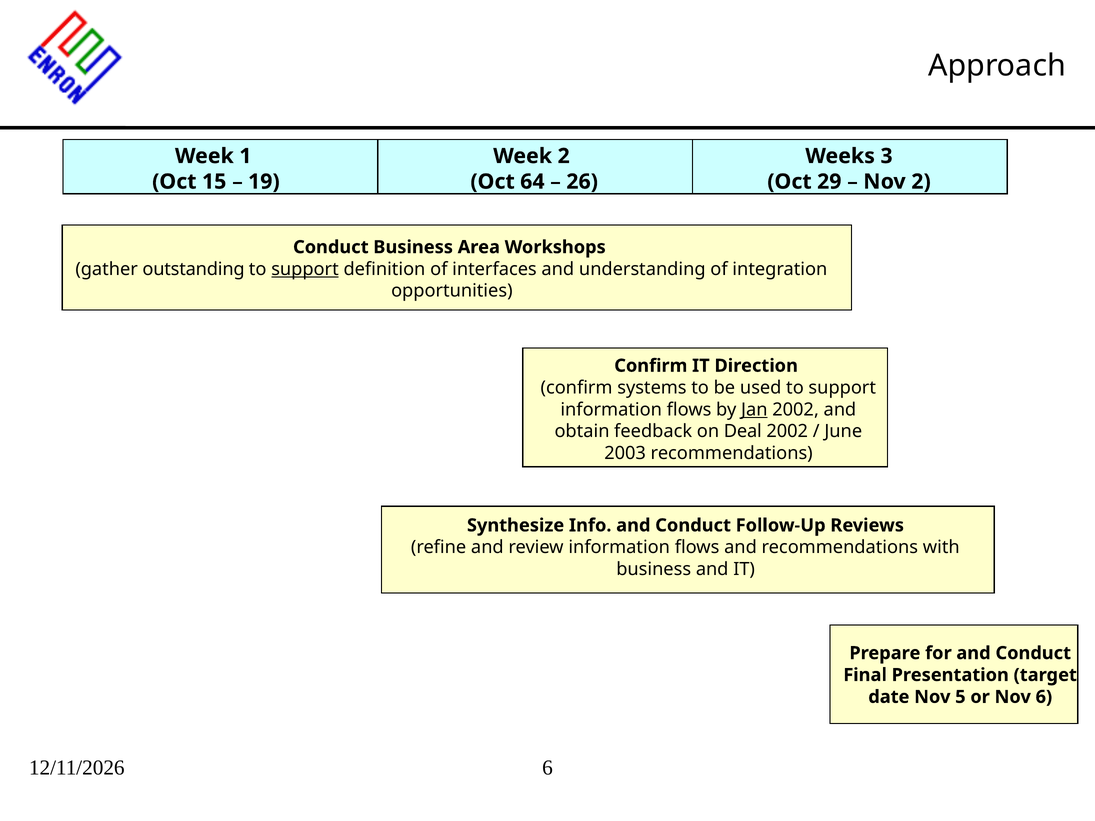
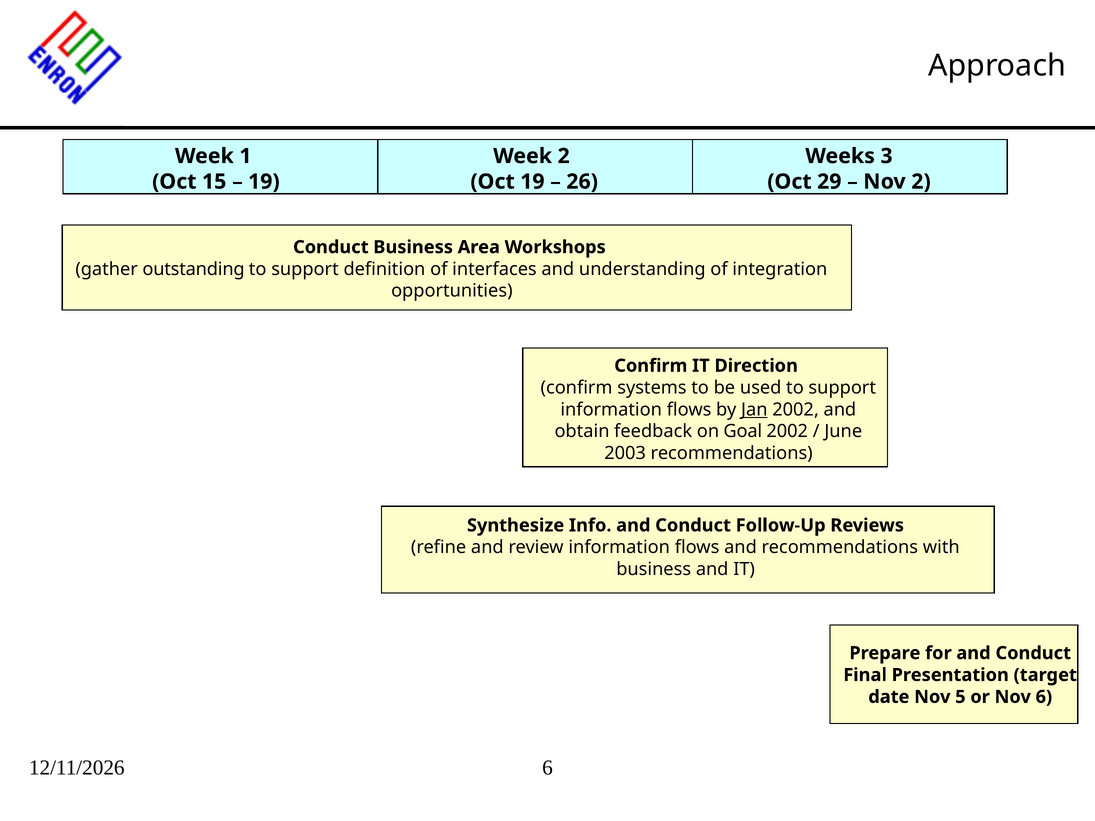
Oct 64: 64 -> 19
support at (305, 269) underline: present -> none
Deal: Deal -> Goal
